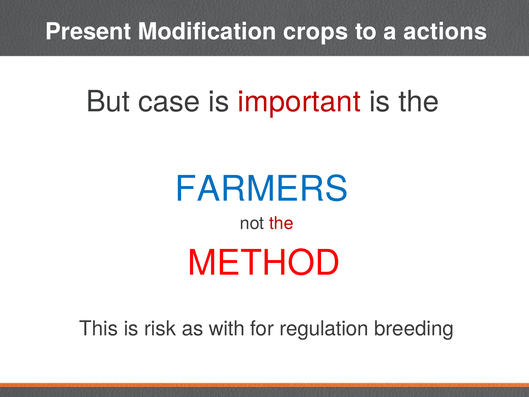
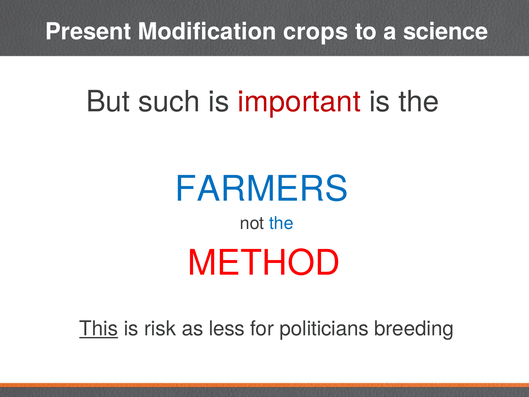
actions: actions -> science
case: case -> such
the at (281, 223) colour: red -> blue
This underline: none -> present
with: with -> less
regulation: regulation -> politicians
